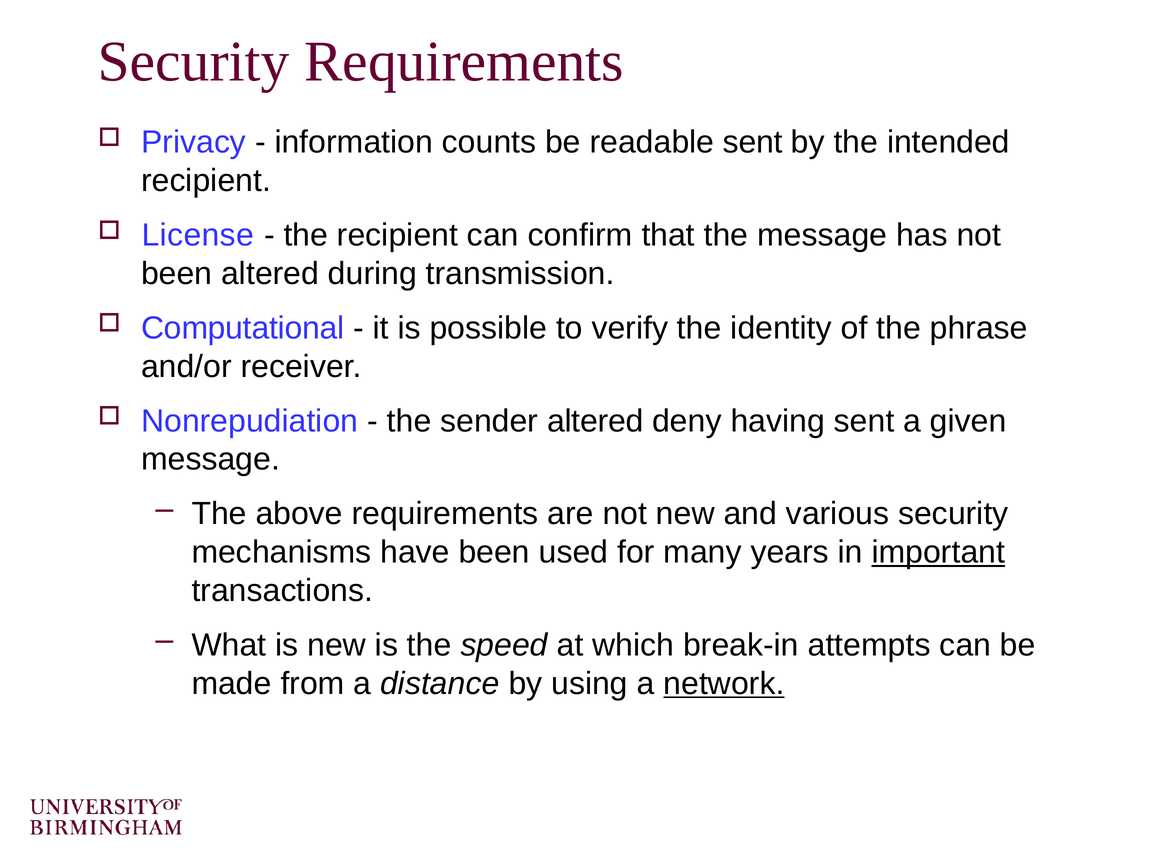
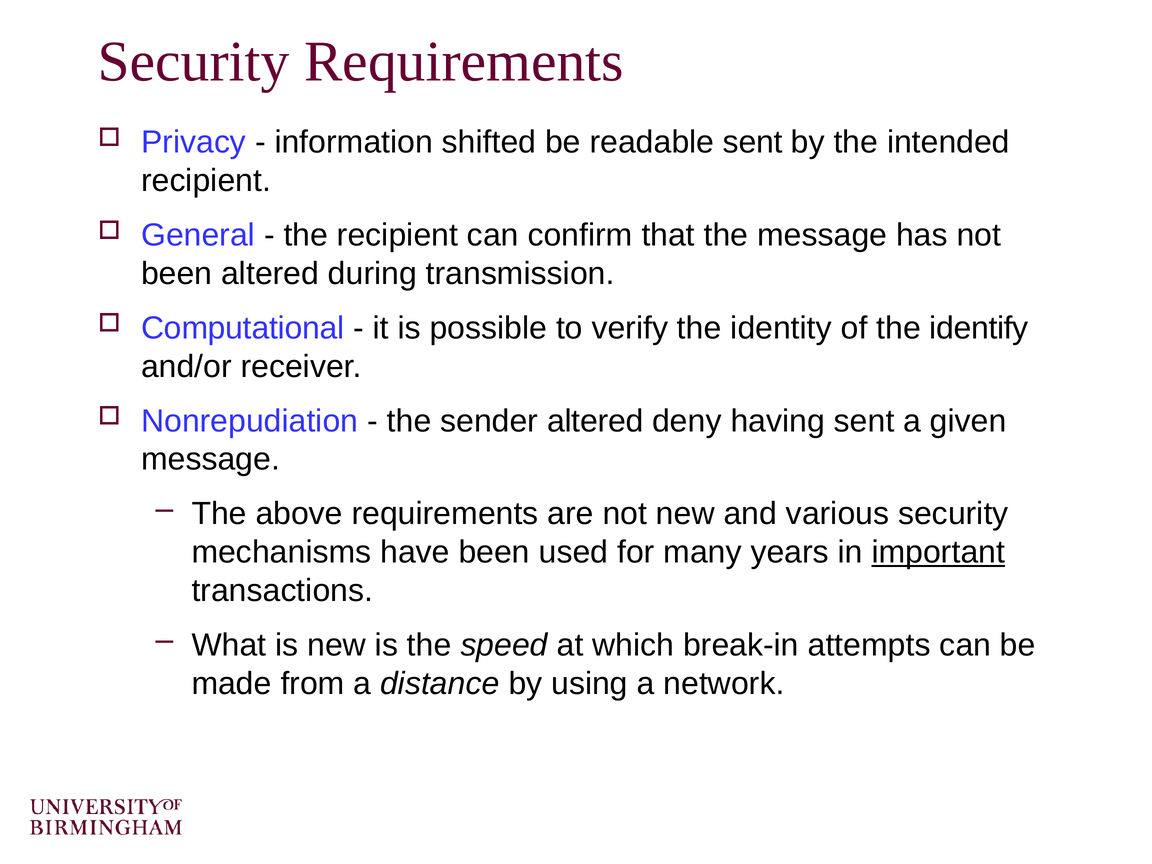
counts: counts -> shifted
License: License -> General
phrase: phrase -> identify
network underline: present -> none
